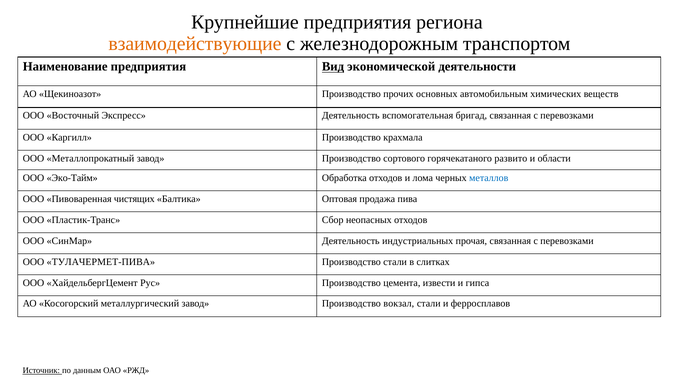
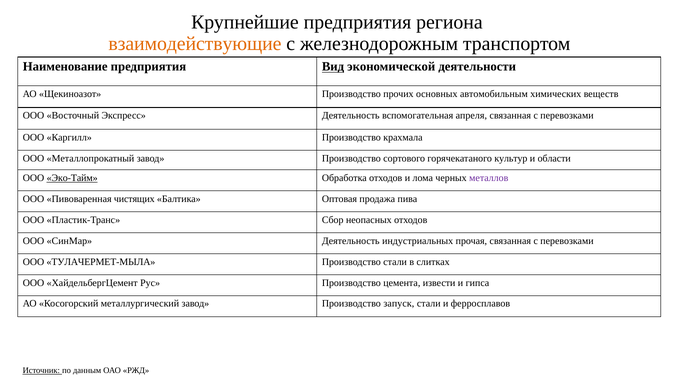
бригад: бригад -> апреля
развито: развито -> культур
Эко-Тайм underline: none -> present
металлов colour: blue -> purple
ТУЛАЧЕРМЕТ-ПИВА: ТУЛАЧЕРМЕТ-ПИВА -> ТУЛАЧЕРМЕТ-МЫЛА
вокзал: вокзал -> запуск
